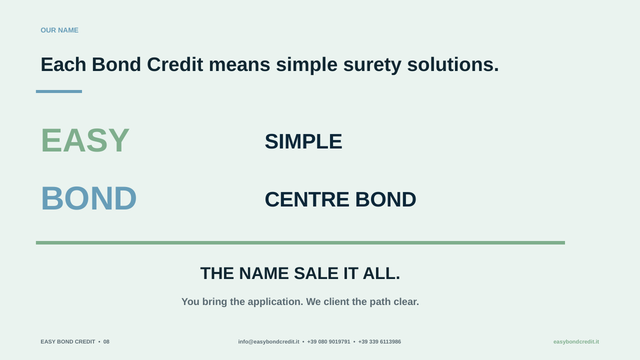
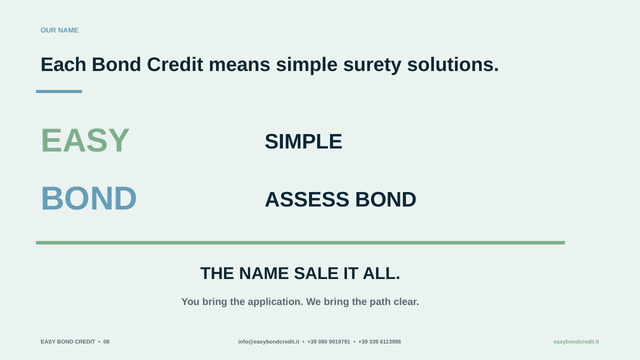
CENTRE: CENTRE -> ASSESS
We client: client -> bring
